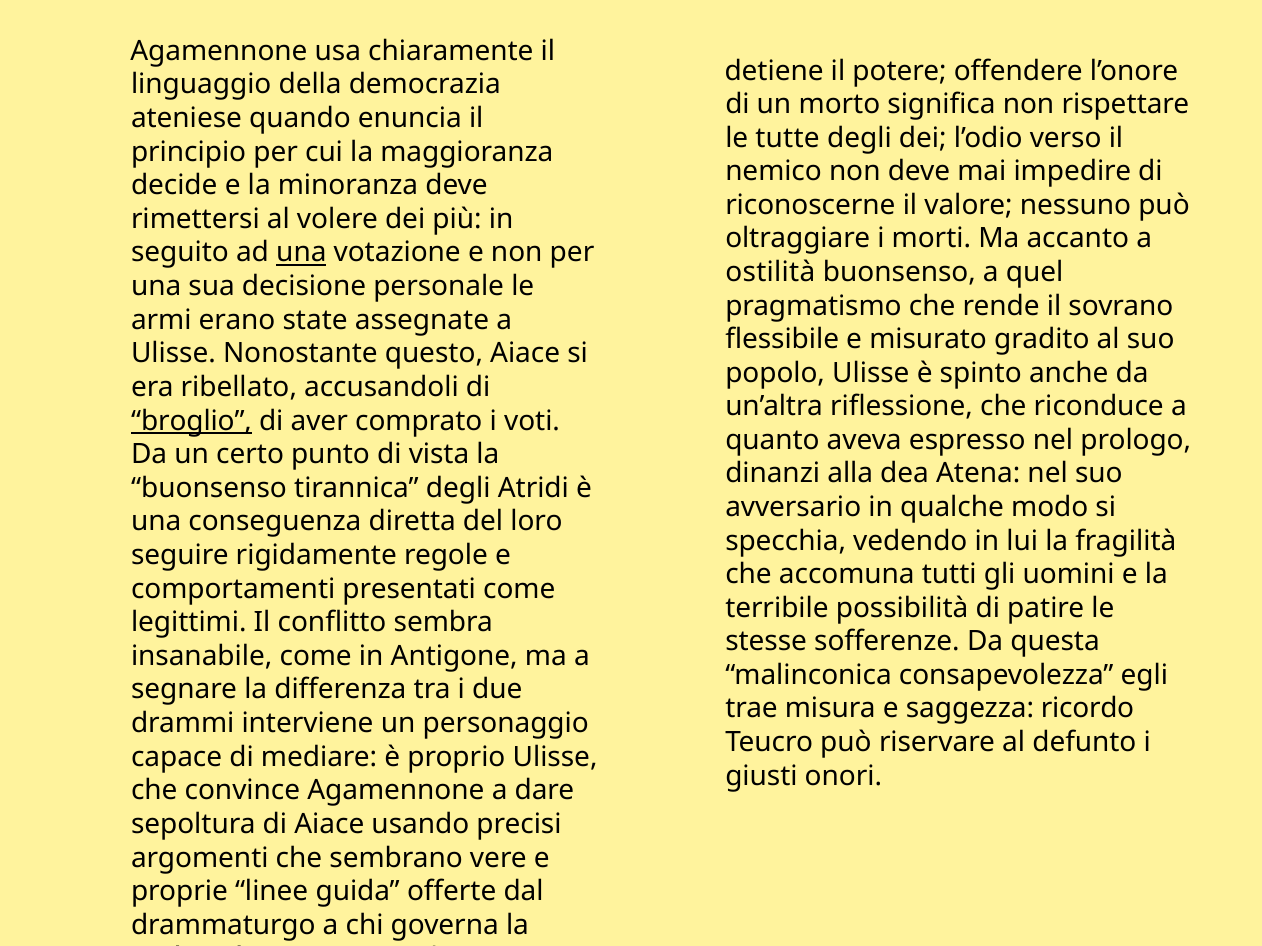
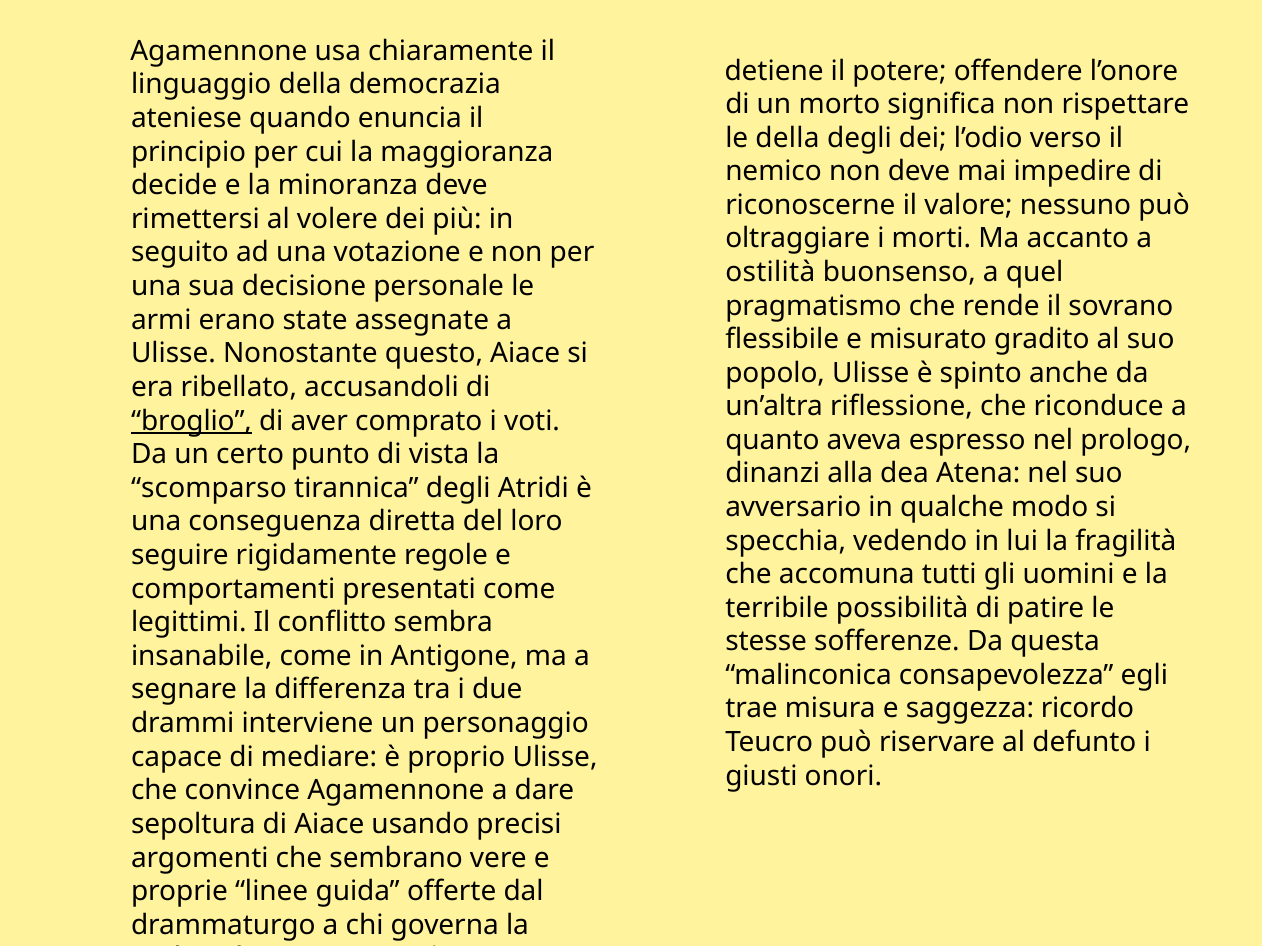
le tutte: tutte -> della
una at (301, 253) underline: present -> none
buonsenso at (209, 488): buonsenso -> scomparso
